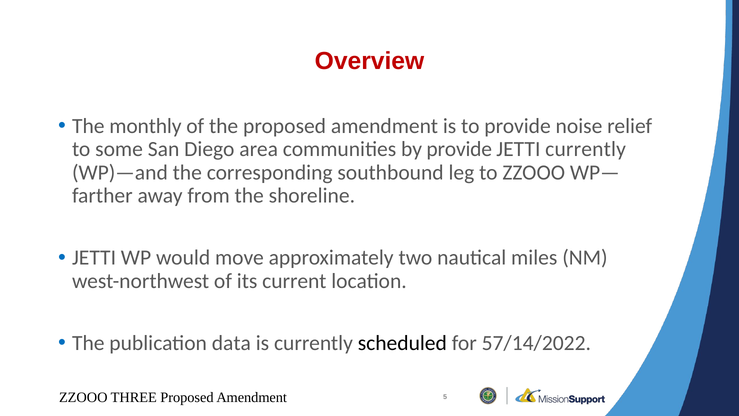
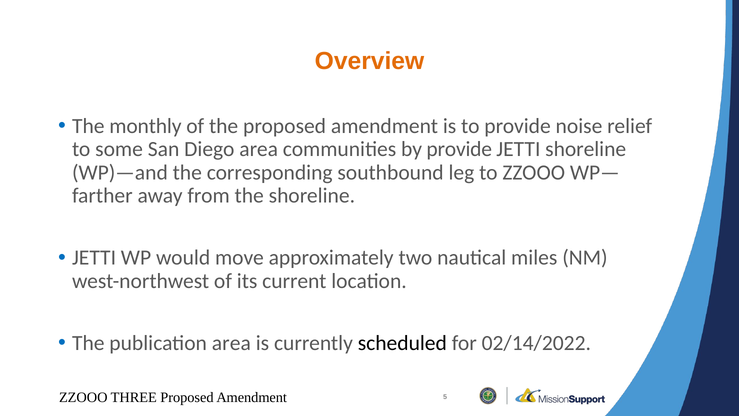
Overview colour: red -> orange
JETTI currently: currently -> shoreline
publication data: data -> area
57/14/2022: 57/14/2022 -> 02/14/2022
